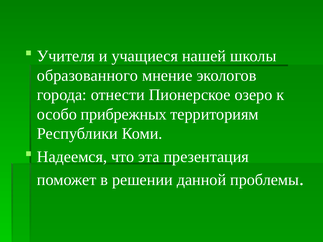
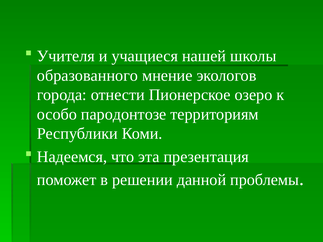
прибрежных: прибрежных -> пародонтозе
